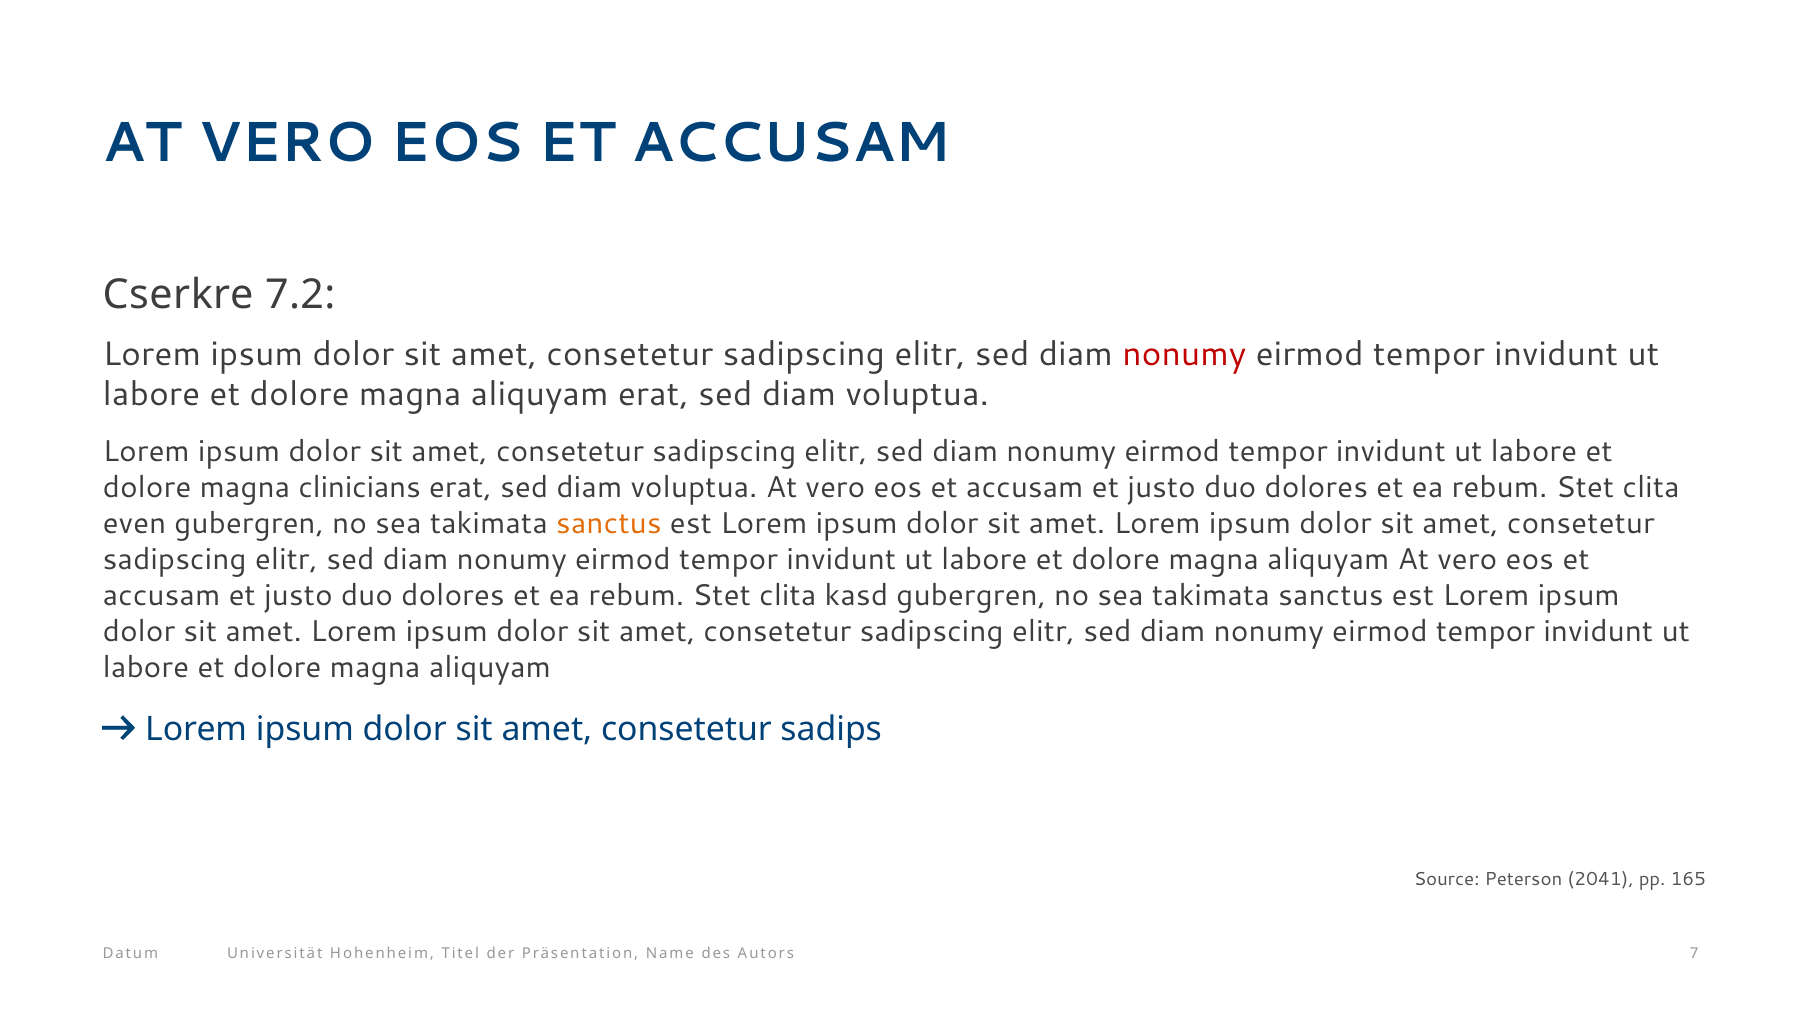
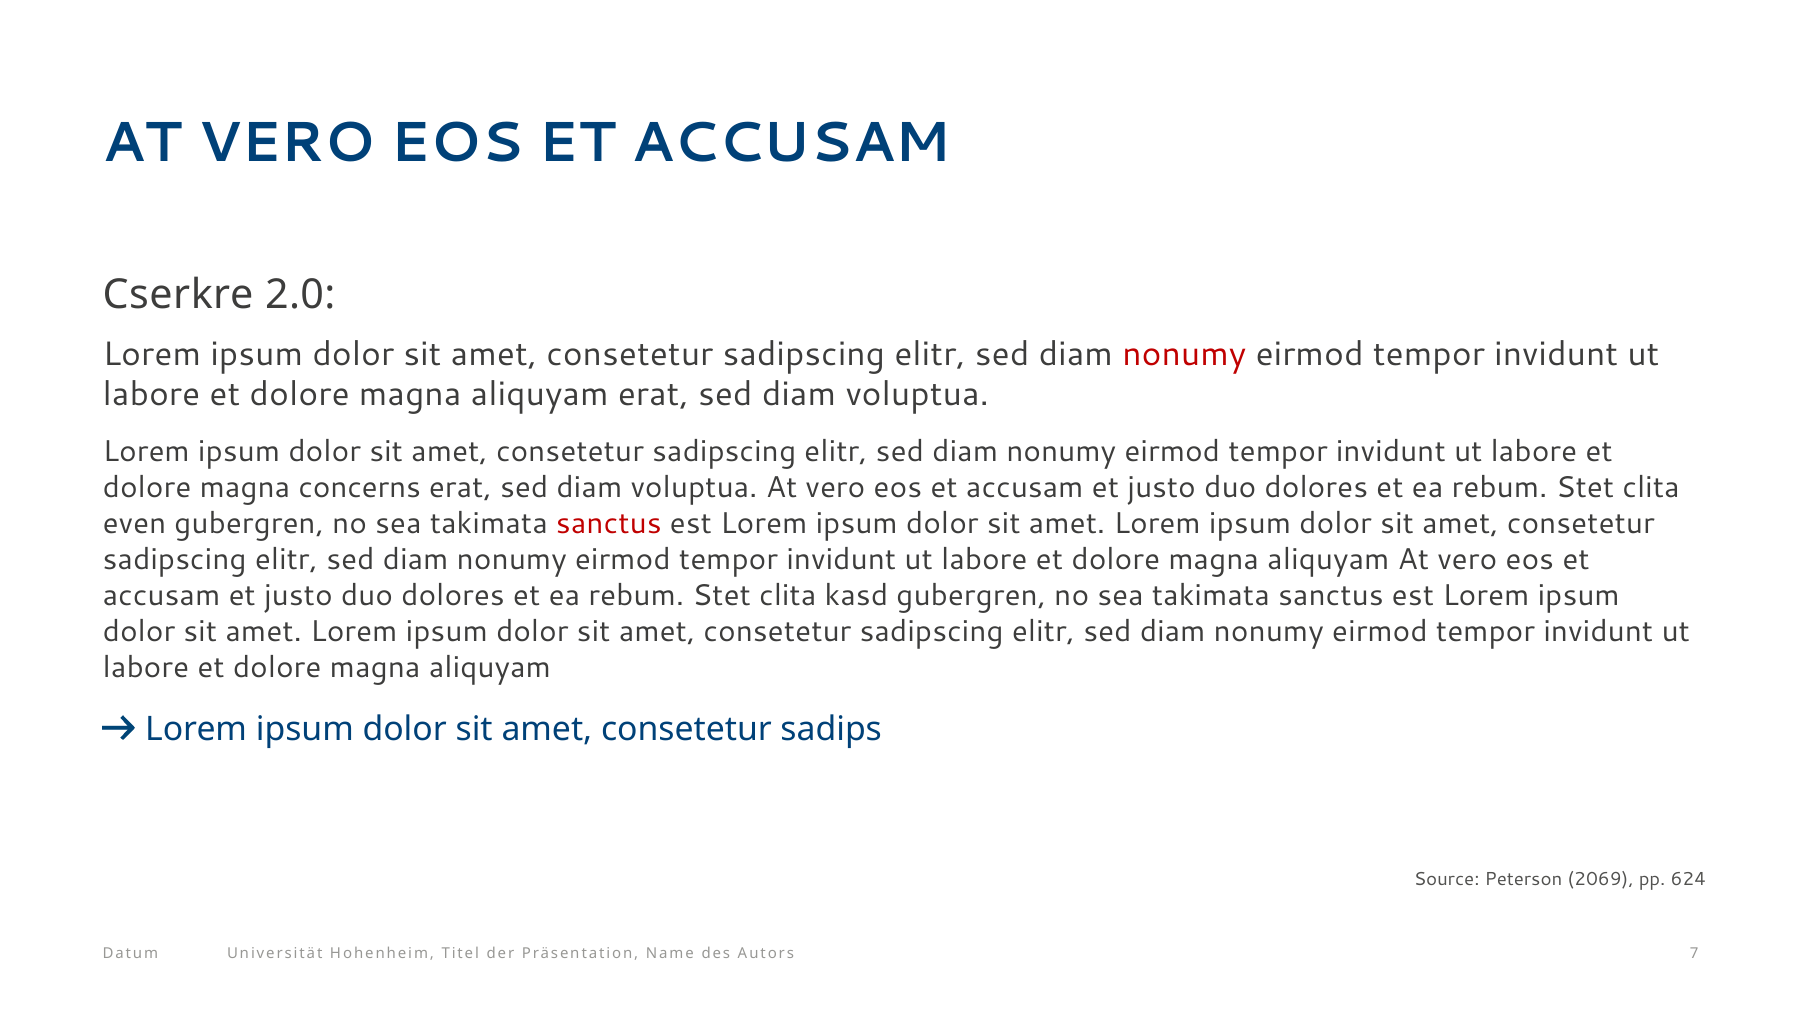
7.2: 7.2 -> 2.0
clinicians: clinicians -> concerns
sanctus at (609, 523) colour: orange -> red
2041: 2041 -> 2069
165: 165 -> 624
